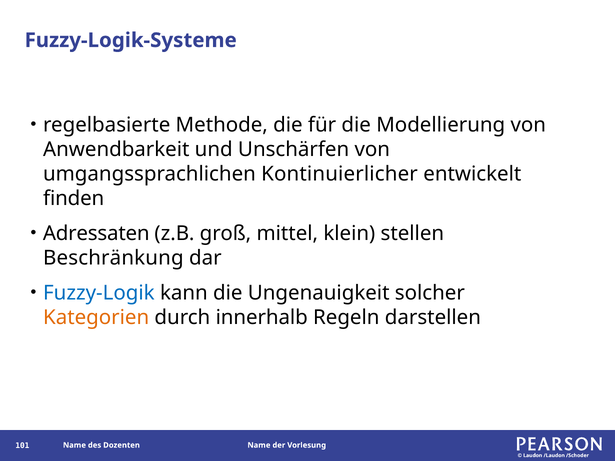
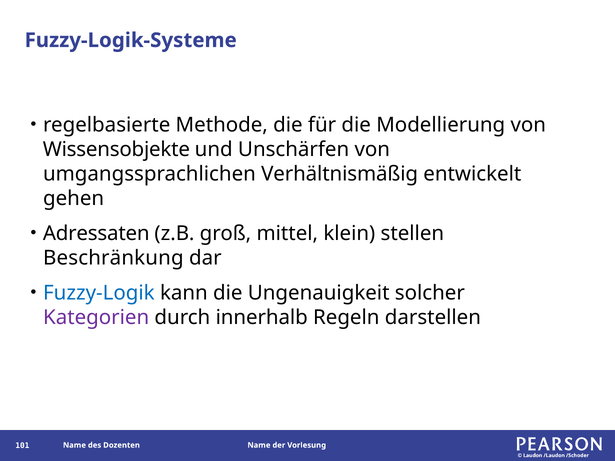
Anwendbarkeit: Anwendbarkeit -> Wissensobjekte
Kontinuierlicher: Kontinuierlicher -> Verhältnismäßig
finden: finden -> gehen
Kategorien colour: orange -> purple
